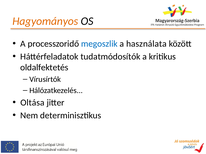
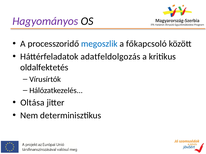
Hagyományos colour: orange -> purple
használata: használata -> főkapcsoló
tudatmódosítók: tudatmódosítók -> adatfeldolgozás
